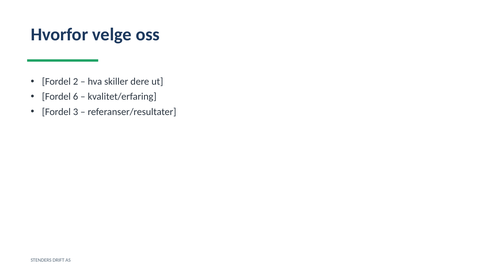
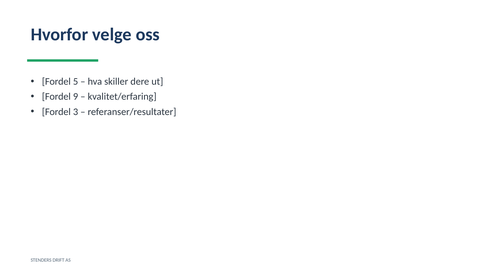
2: 2 -> 5
6: 6 -> 9
